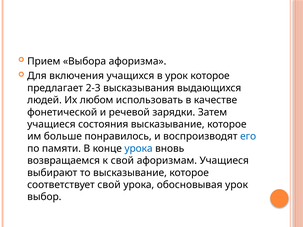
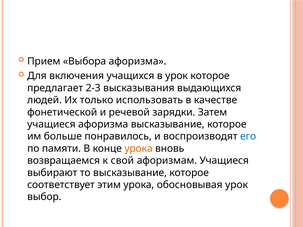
любом: любом -> только
учащиеся состояния: состояния -> афоризма
урока at (139, 149) colour: blue -> orange
соответствует свой: свой -> этим
